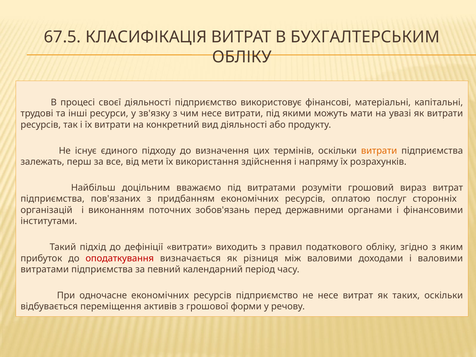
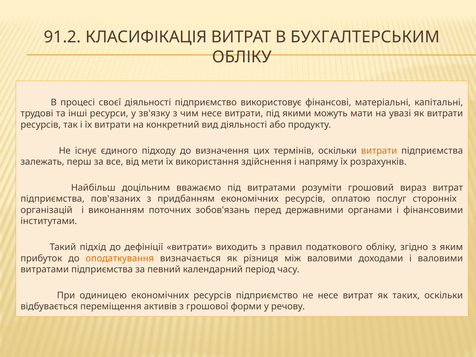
67.5: 67.5 -> 91.2
оподаткування colour: red -> orange
одночасне: одночасне -> одиницею
